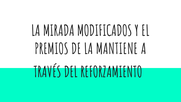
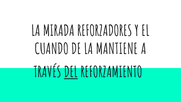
MODIFICADOS: MODIFICADOS -> REFORZADORES
PREMIOS: PREMIOS -> CUANDO
DEL underline: none -> present
